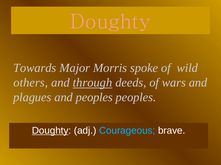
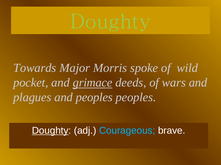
Doughty at (110, 22) colour: pink -> light green
others: others -> pocket
through: through -> grimace
